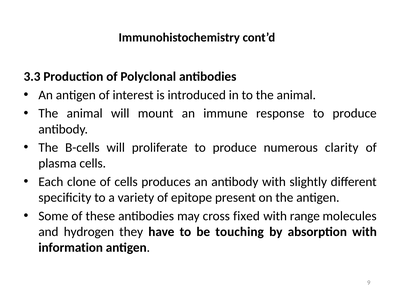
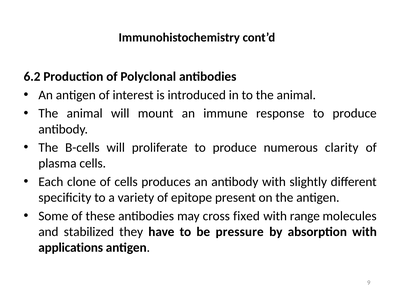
3.3: 3.3 -> 6.2
hydrogen: hydrogen -> stabilized
touching: touching -> pressure
information: information -> applications
